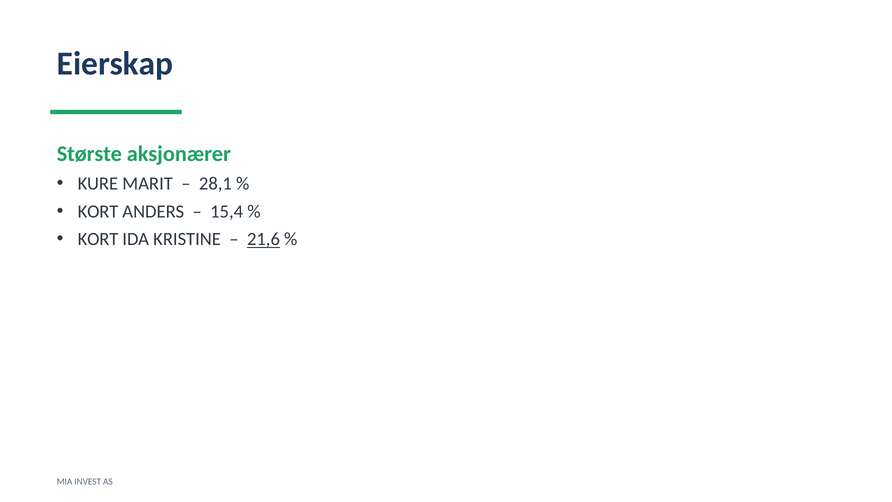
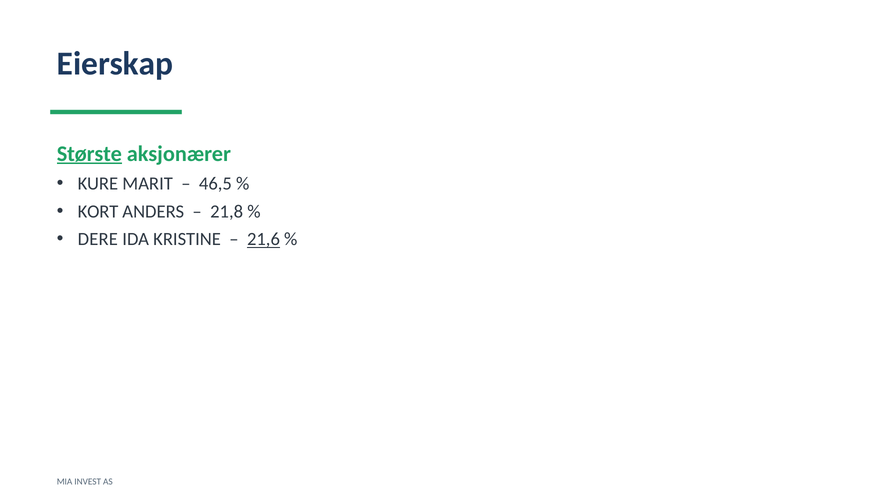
Største underline: none -> present
28,1: 28,1 -> 46,5
15,4: 15,4 -> 21,8
KORT at (98, 239): KORT -> DERE
